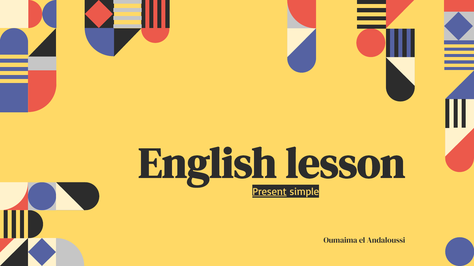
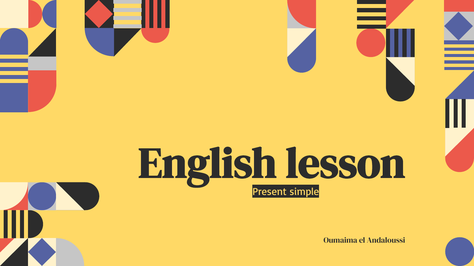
Present underline: present -> none
